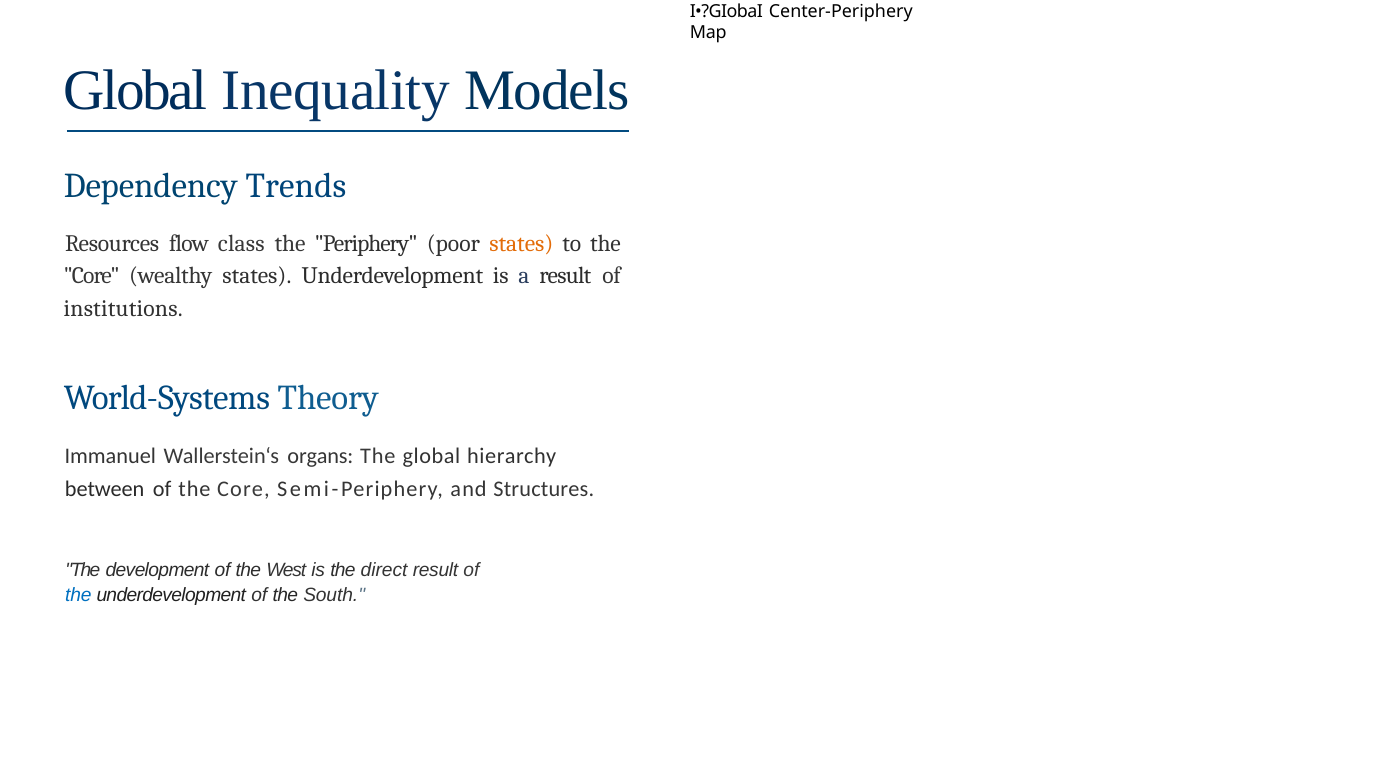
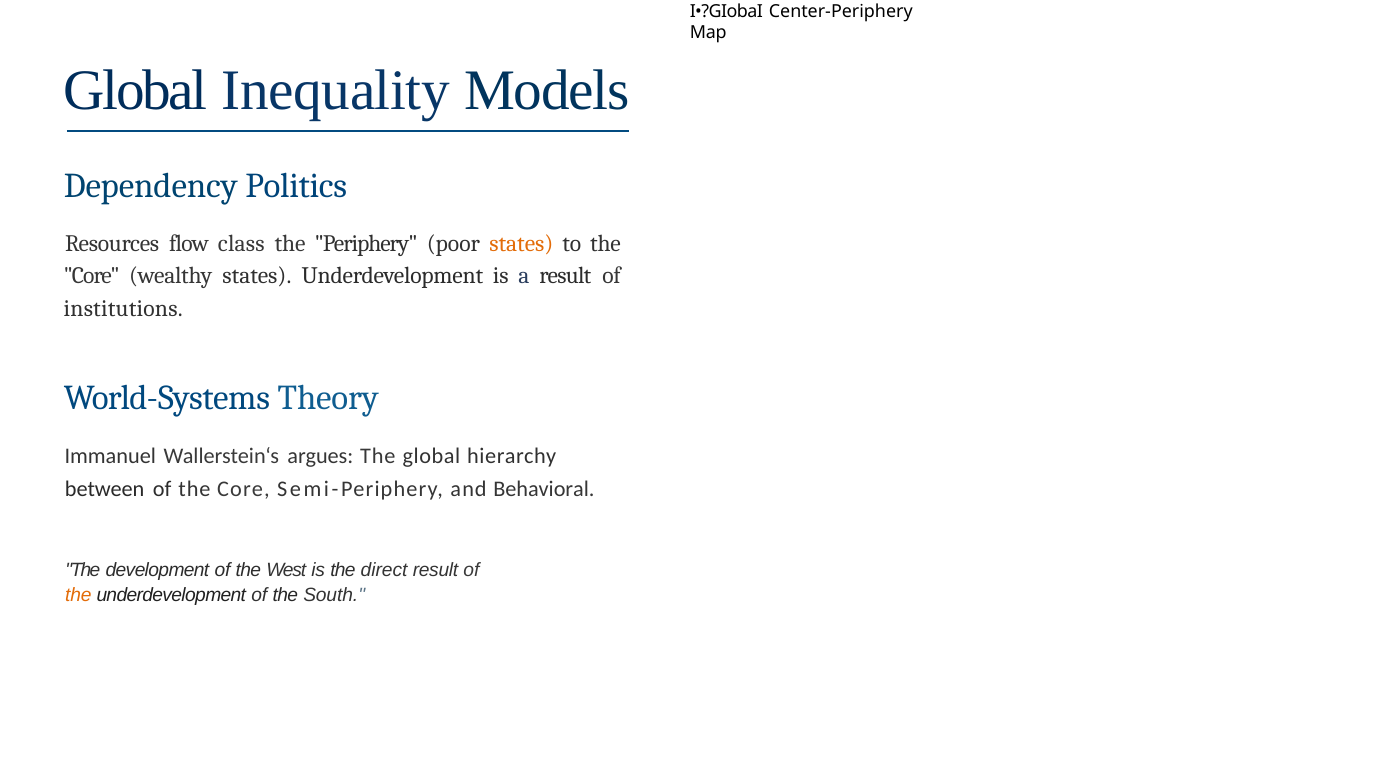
Trends: Trends -> Politics
organs: organs -> argues
Structures: Structures -> Behavioral
the at (78, 595) colour: blue -> orange
